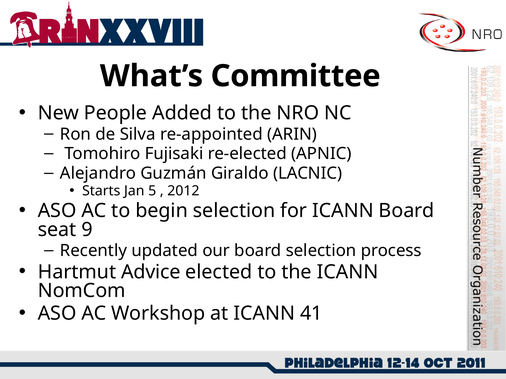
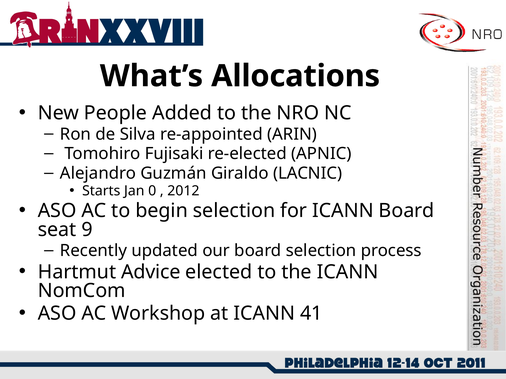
Committee: Committee -> Allocations
5: 5 -> 0
